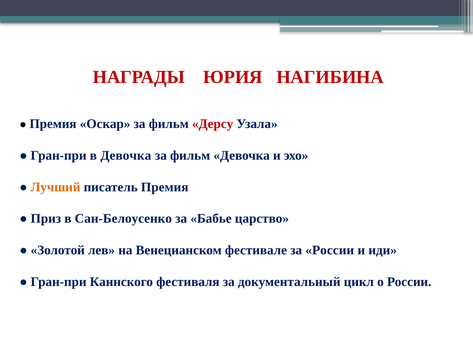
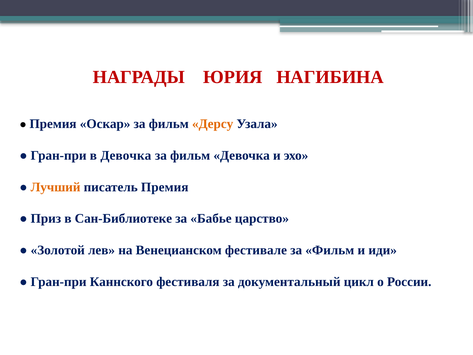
Дерсу colour: red -> orange
Сан-Белоусенко: Сан-Белоусенко -> Сан-Библиотеке
фестивале за России: России -> Фильм
